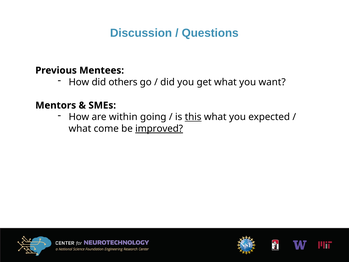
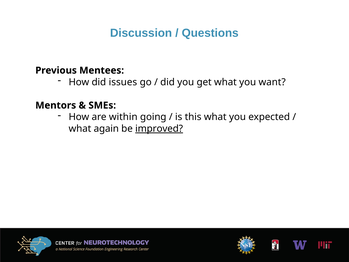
others: others -> issues
this underline: present -> none
come: come -> again
